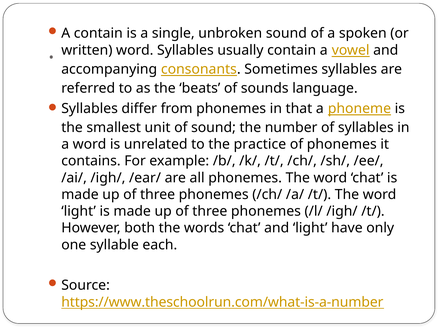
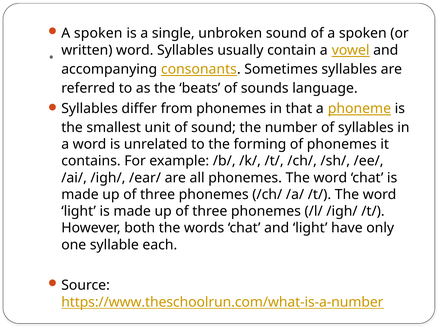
contain at (98, 33): contain -> spoken
practice: practice -> forming
